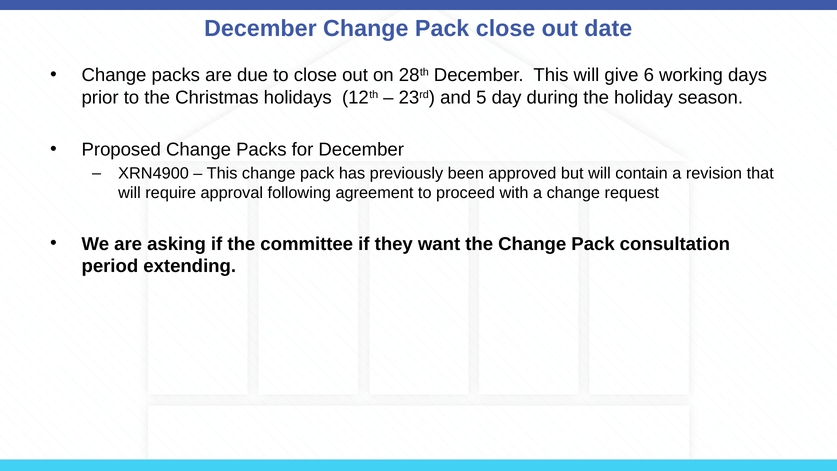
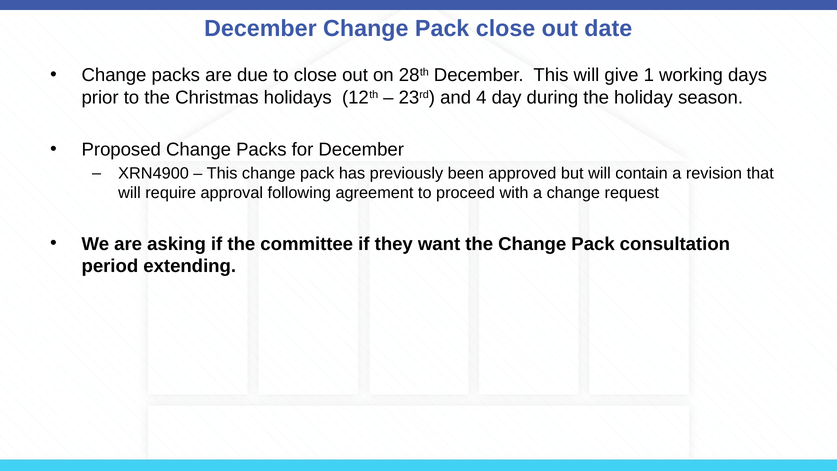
6: 6 -> 1
5: 5 -> 4
